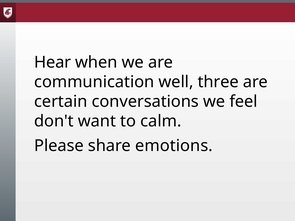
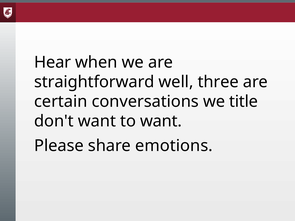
communication: communication -> straightforward
feel: feel -> title
to calm: calm -> want
